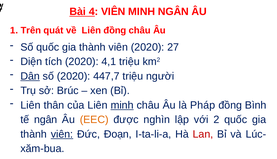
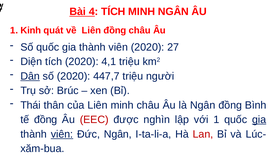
4 VIÊN: VIÊN -> TÍCH
Trên: Trên -> Kinh
Liên at (30, 105): Liên -> Thái
minh at (122, 105) underline: present -> none
là Pháp: Pháp -> Ngân
tế ngân: ngân -> đồng
EEC colour: orange -> red
với 2: 2 -> 1
gia at (259, 119) underline: none -> present
Đức Đoạn: Đoạn -> Ngân
